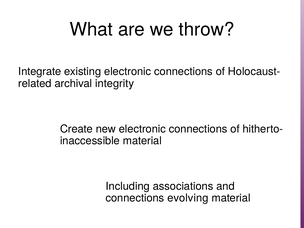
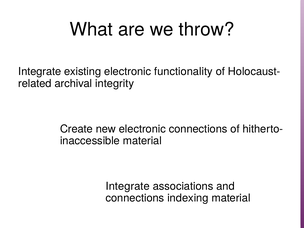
existing electronic connections: connections -> functionality
Including at (128, 186): Including -> Integrate
evolving: evolving -> indexing
